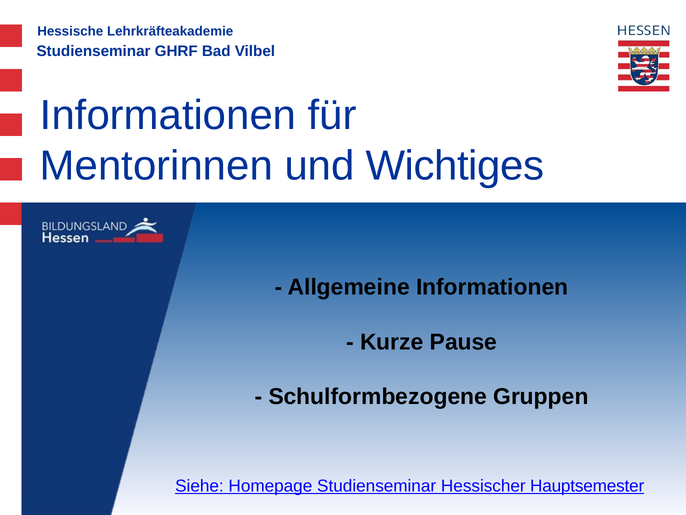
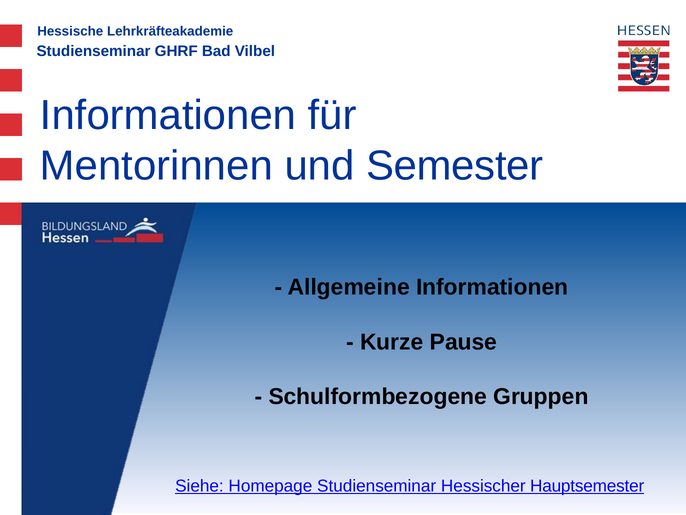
Wichtiges: Wichtiges -> Semester
